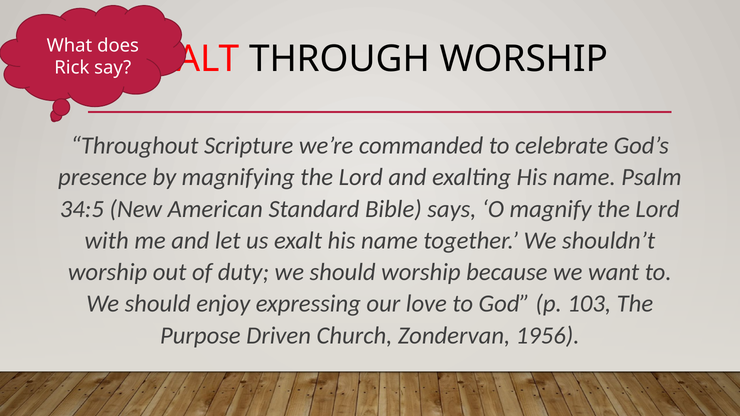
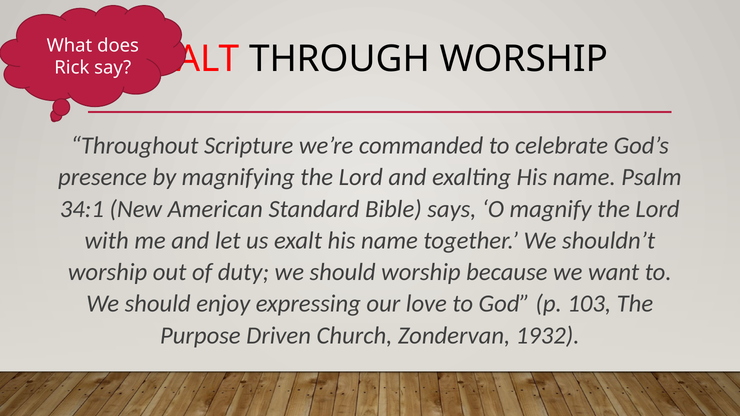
34:5: 34:5 -> 34:1
1956: 1956 -> 1932
